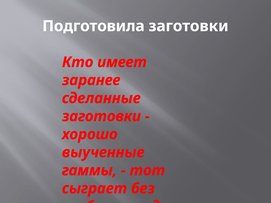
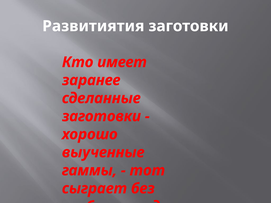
Подготовила: Подготовила -> Развитиятия
